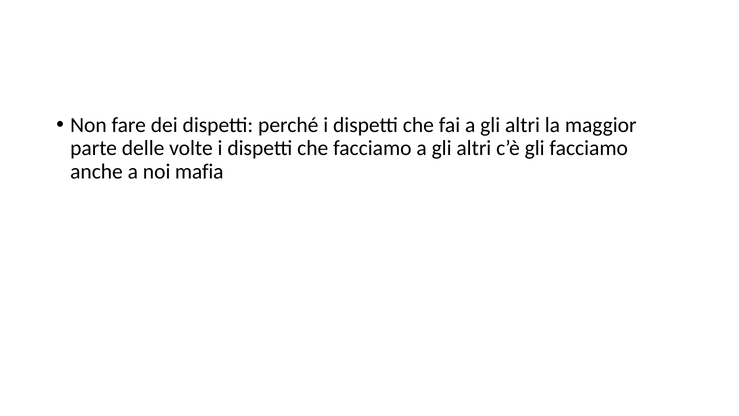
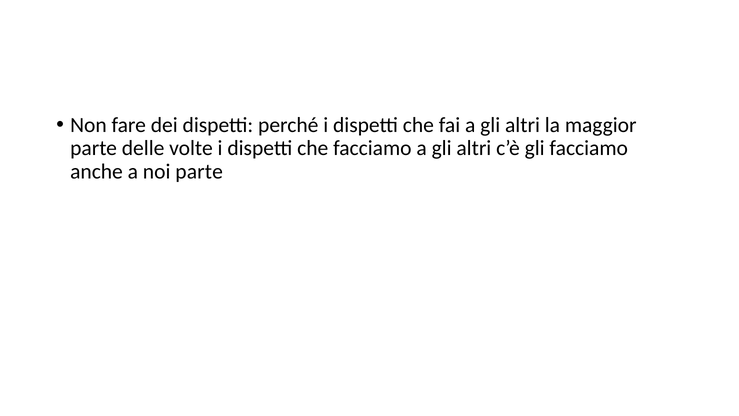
noi mafia: mafia -> parte
